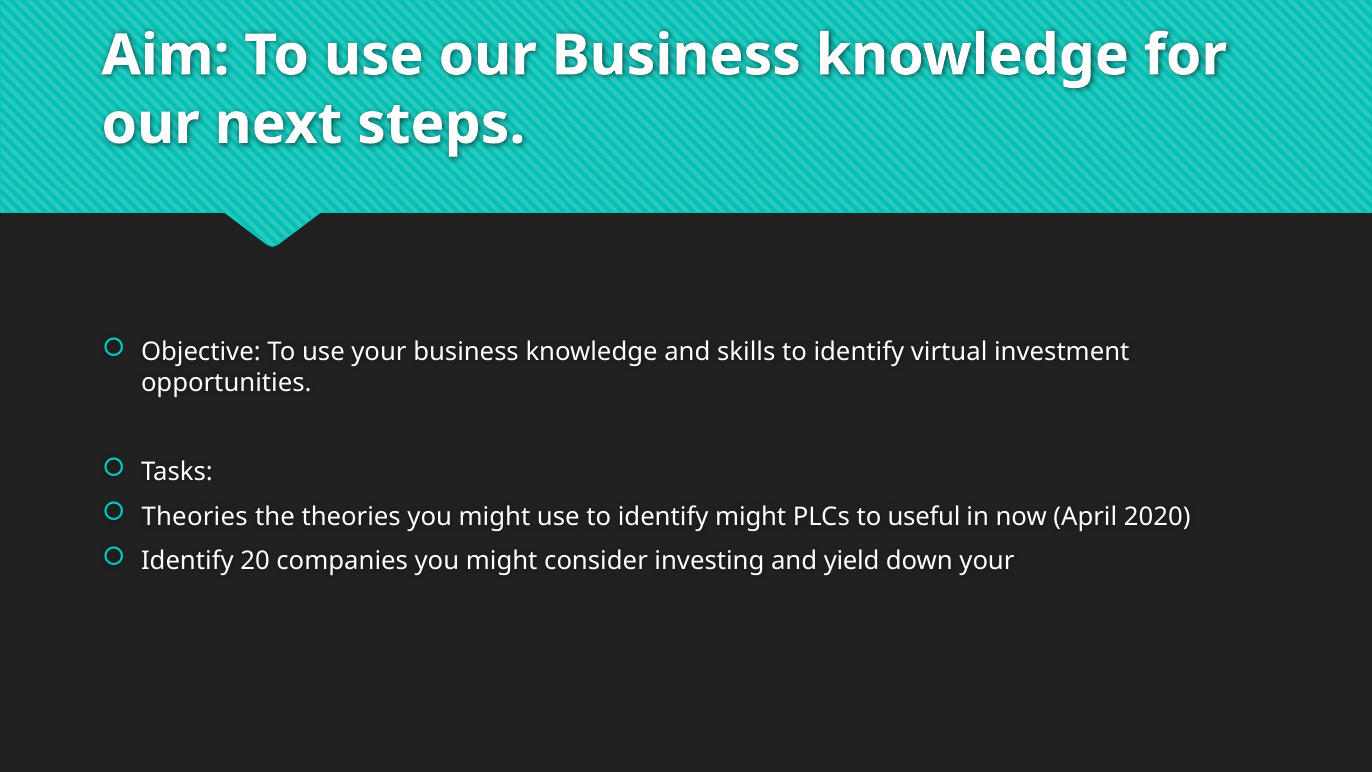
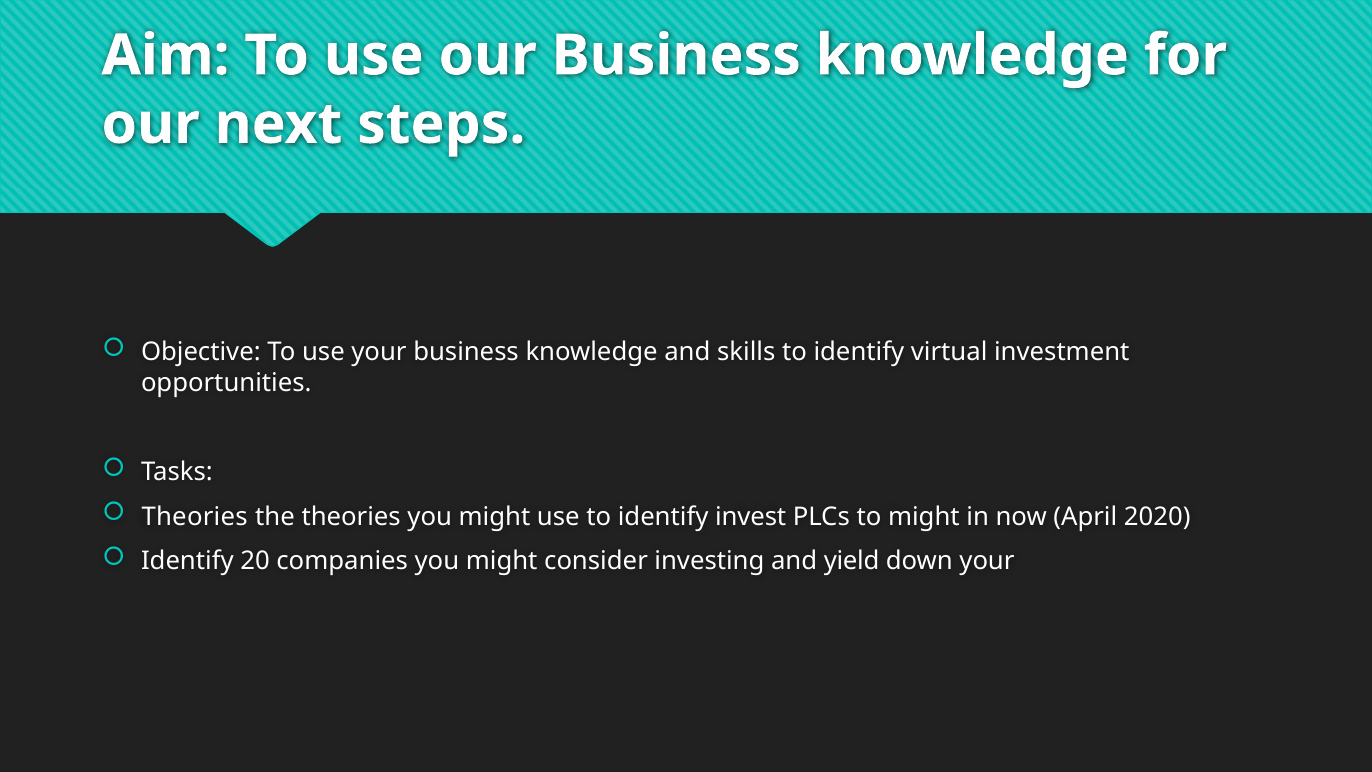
identify might: might -> invest
to useful: useful -> might
